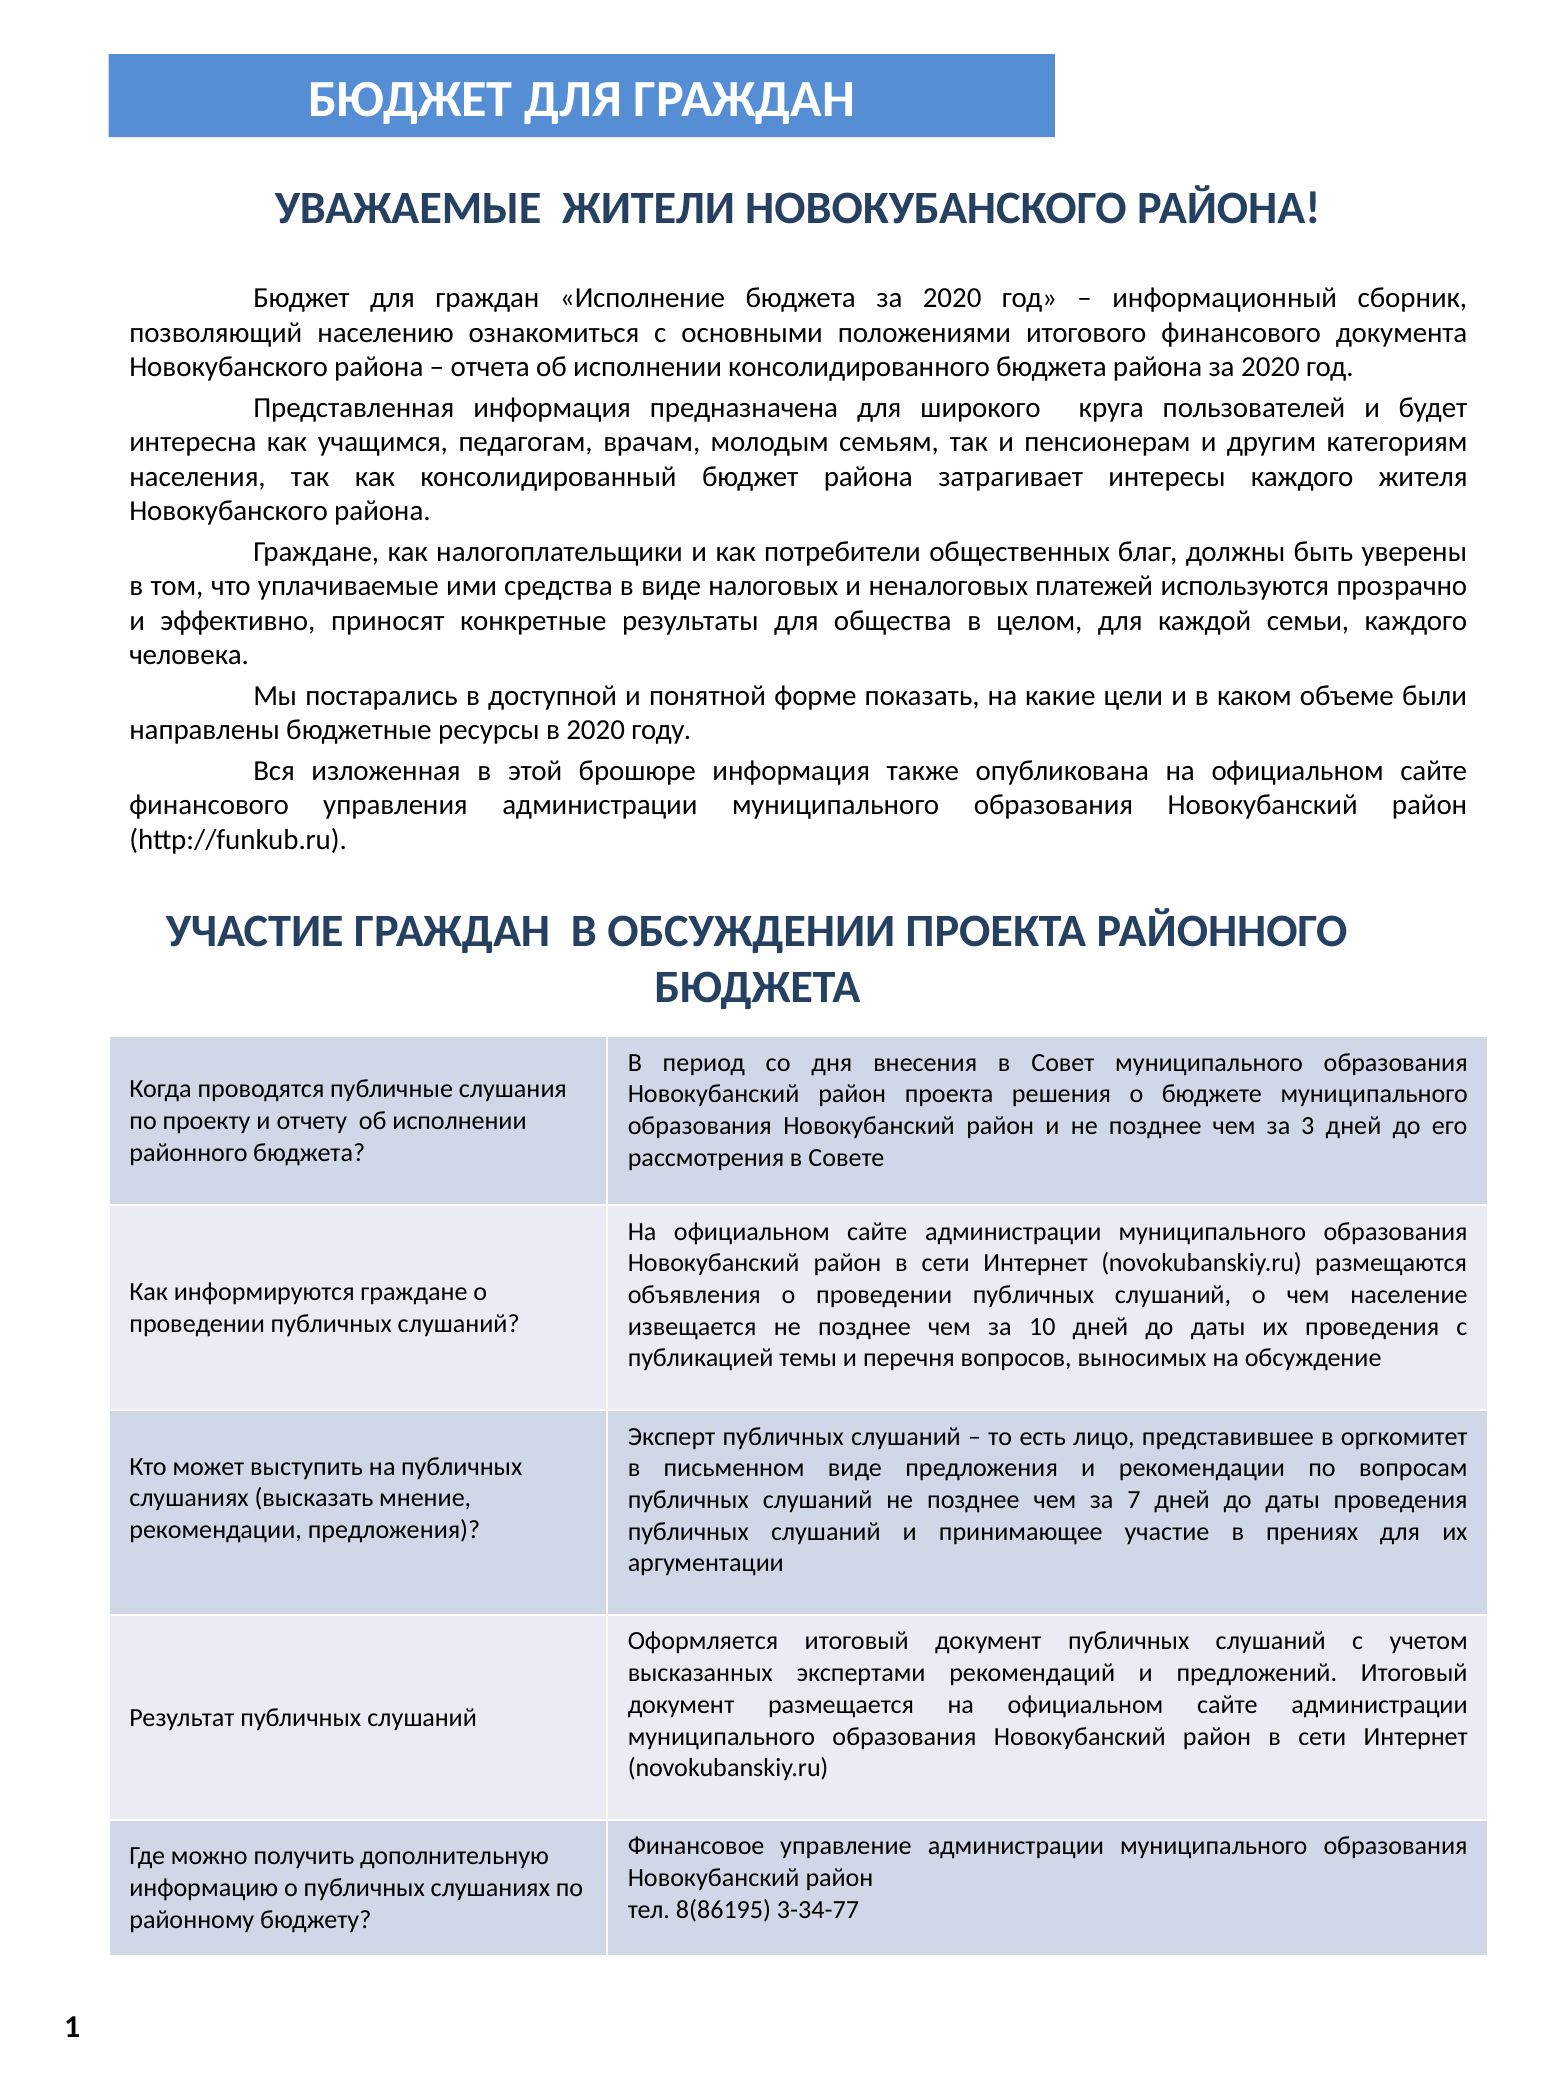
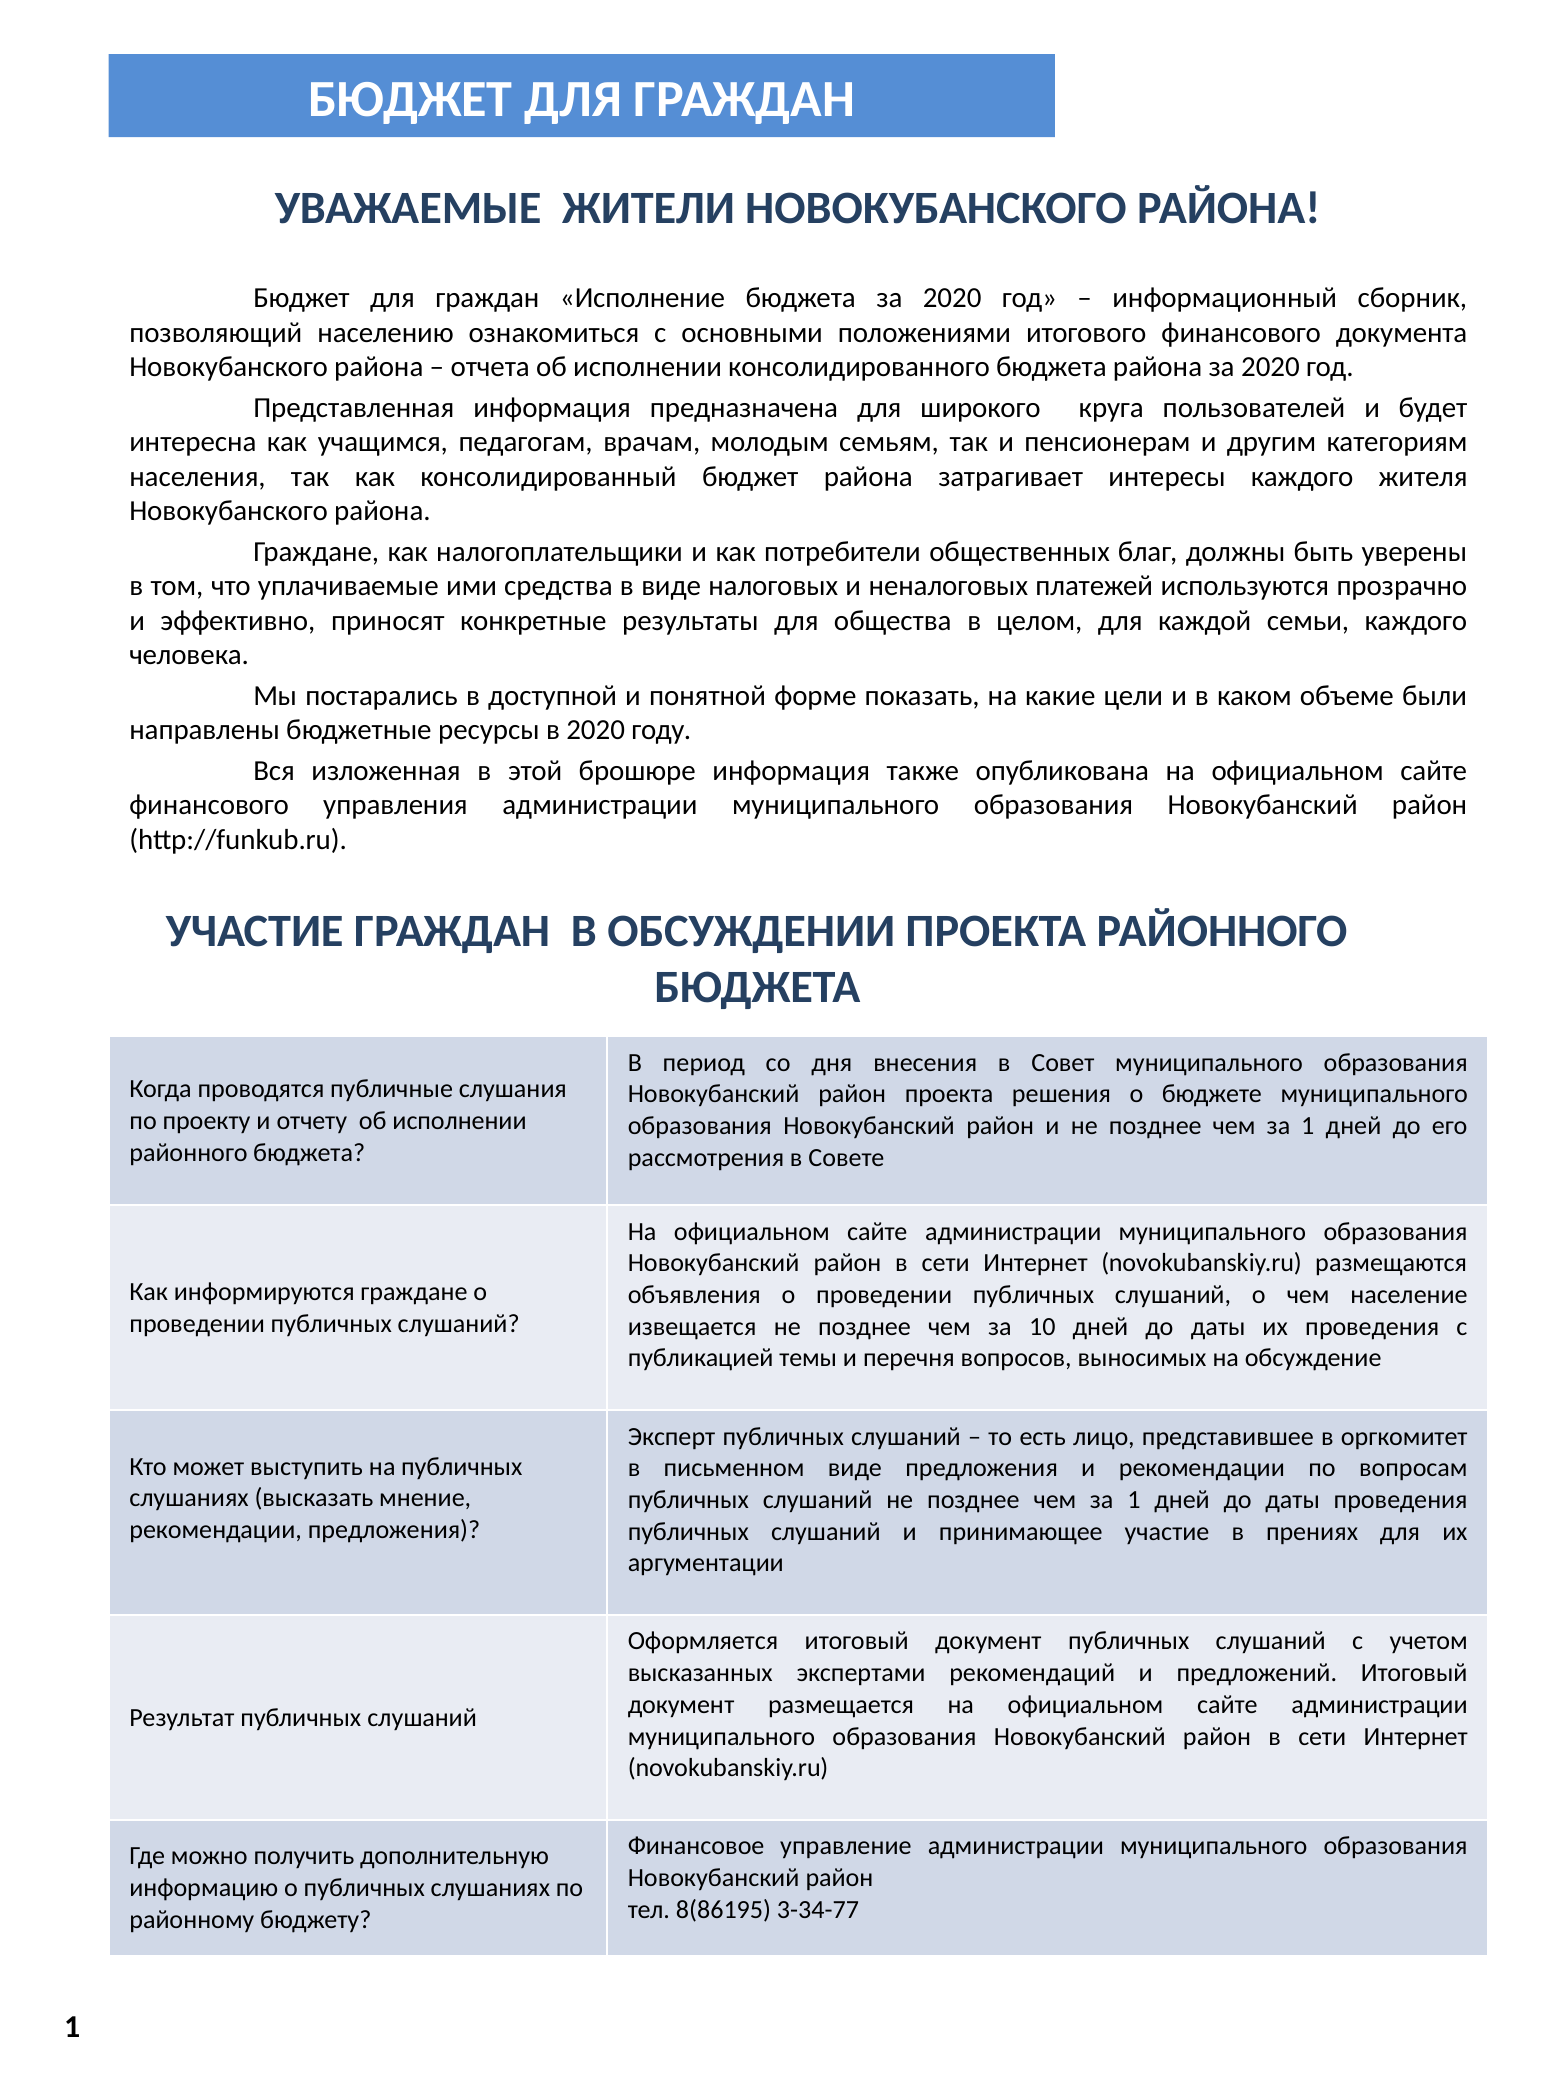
3 at (1308, 1126): 3 -> 1
7 at (1134, 1499): 7 -> 1
